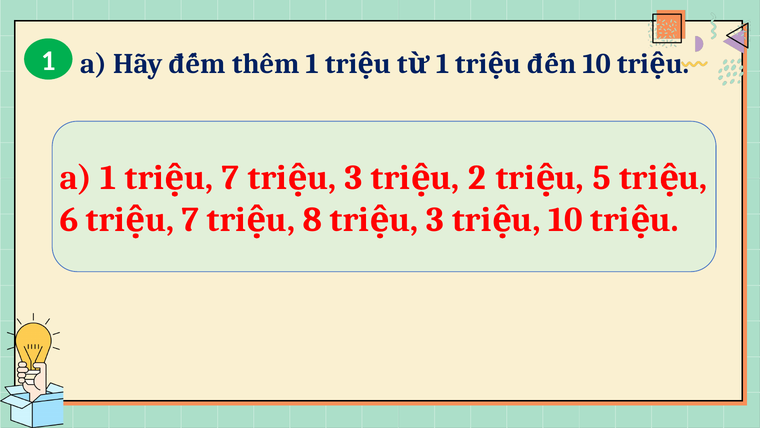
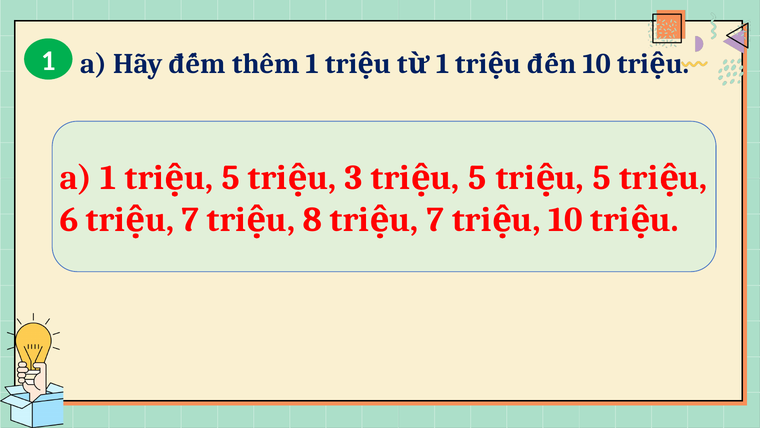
7 at (230, 178): 7 -> 5
2 at (477, 178): 2 -> 5
3 at (435, 220): 3 -> 7
